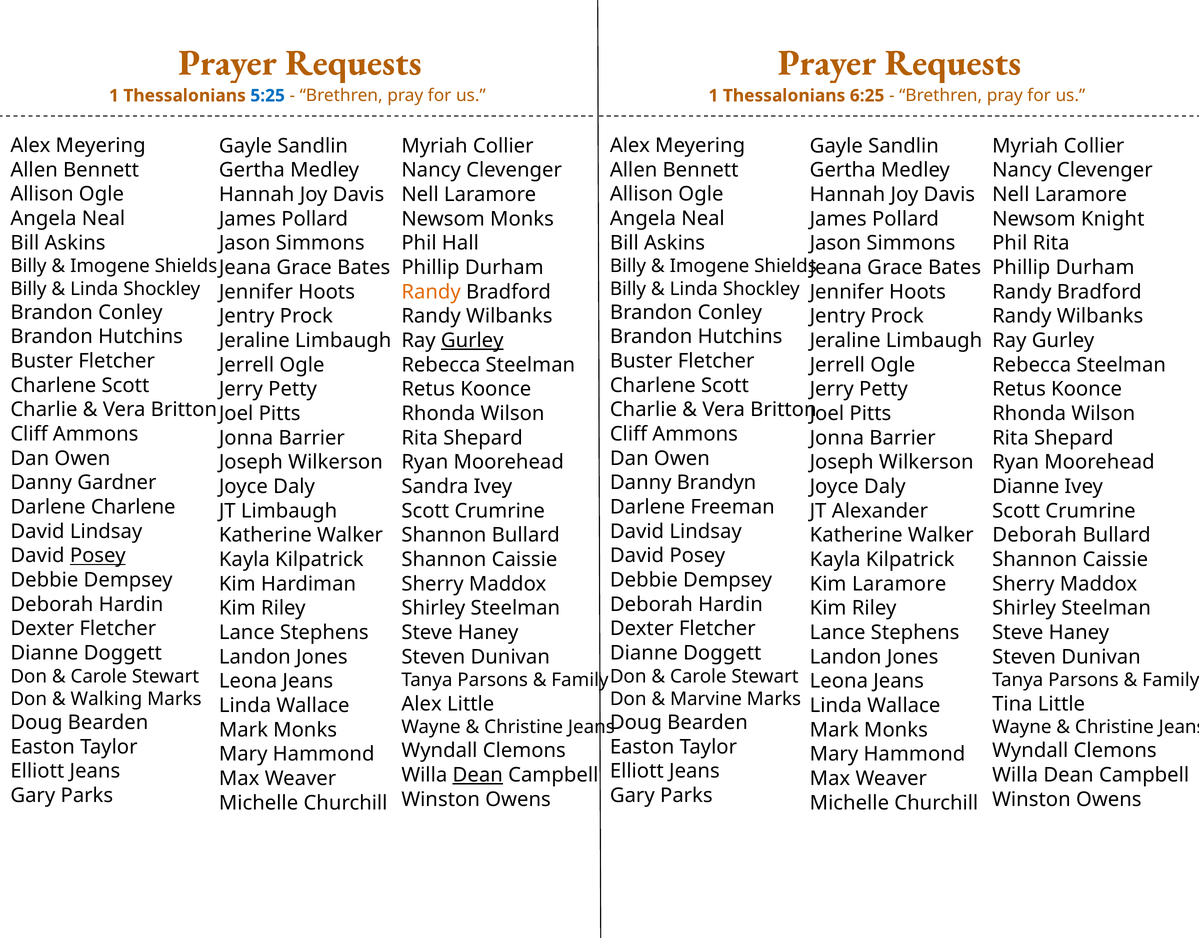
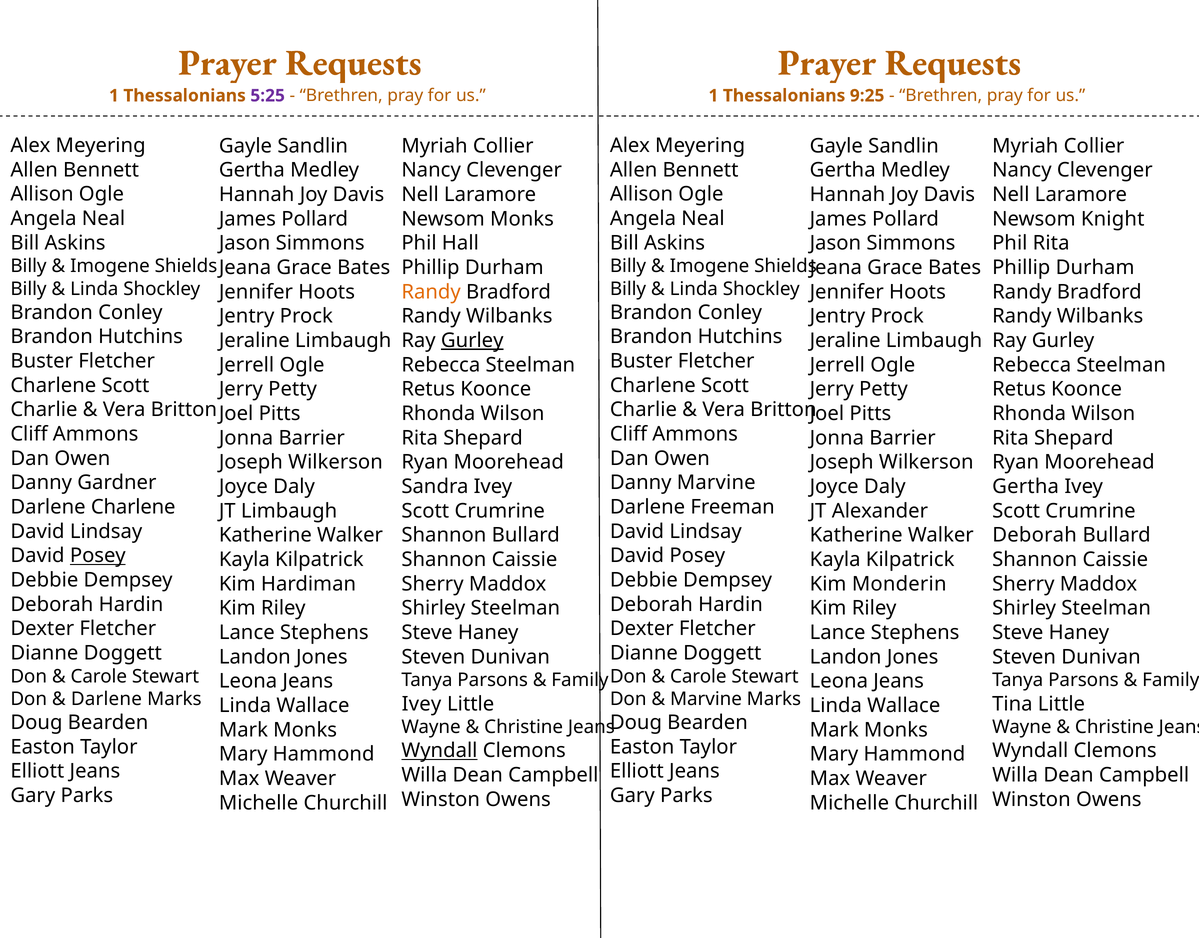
5:25 colour: blue -> purple
6:25: 6:25 -> 9:25
Danny Brandyn: Brandyn -> Marvine
Dianne at (1026, 487): Dianne -> Gertha
Kim Laramore: Laramore -> Monderin
Walking at (106, 699): Walking -> Darlene
Alex at (422, 704): Alex -> Ivey
Wyndall at (439, 751) underline: none -> present
Dean at (478, 775) underline: present -> none
